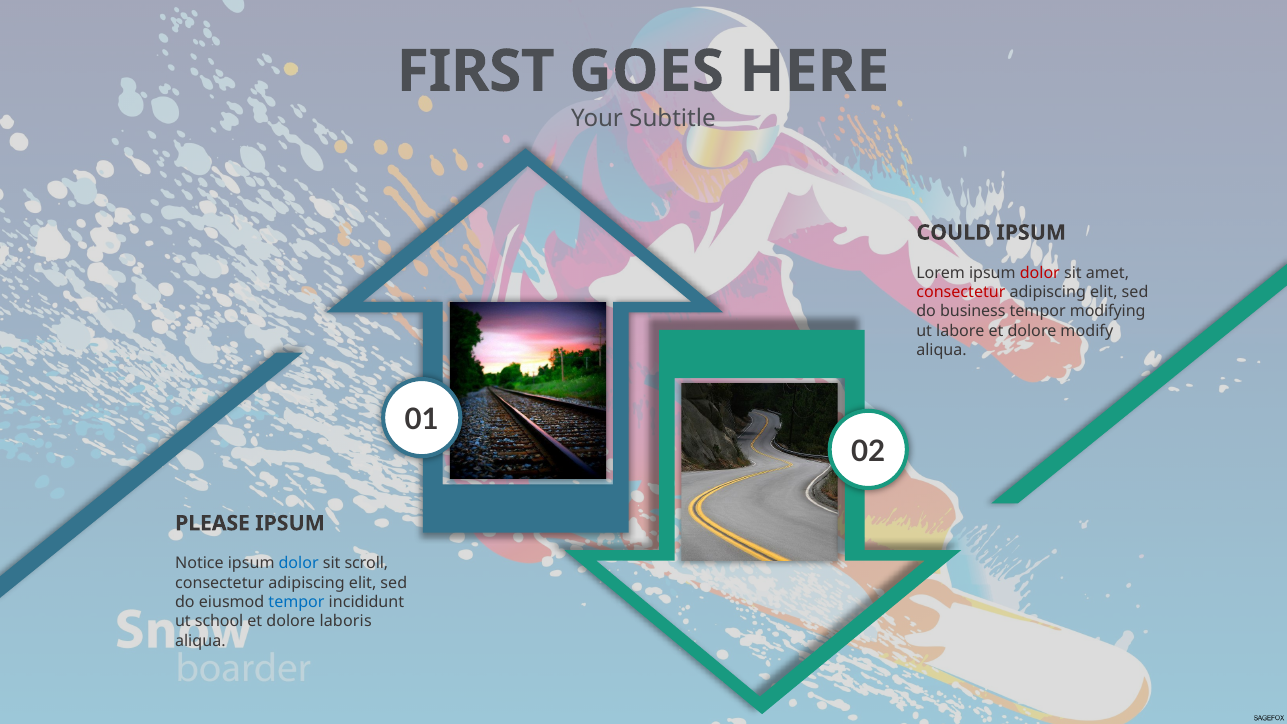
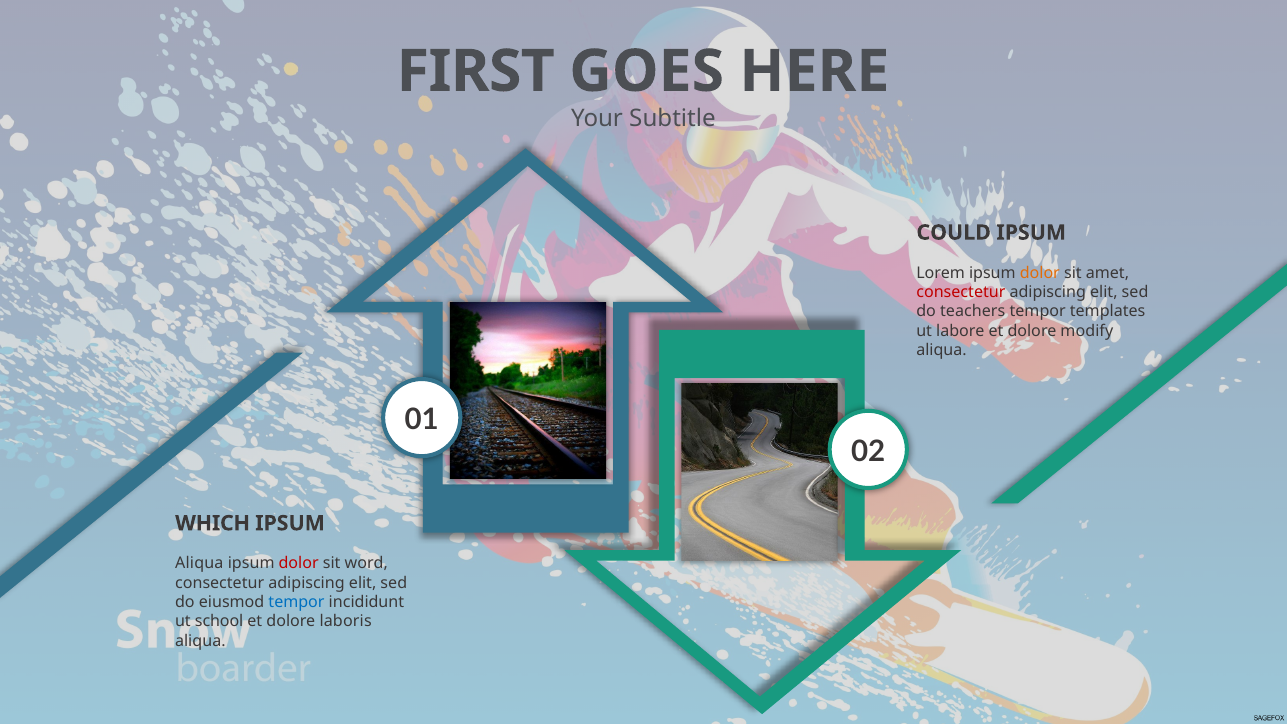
dolor at (1040, 273) colour: red -> orange
business: business -> teachers
modifying: modifying -> templates
PLEASE: PLEASE -> WHICH
Notice at (199, 564): Notice -> Aliqua
dolor at (299, 564) colour: blue -> red
scroll: scroll -> word
